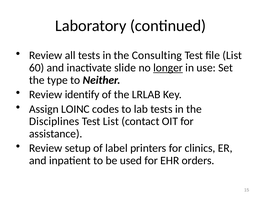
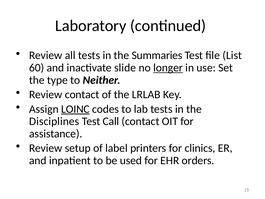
Consulting: Consulting -> Summaries
Review identify: identify -> contact
LOINC underline: none -> present
Test List: List -> Call
